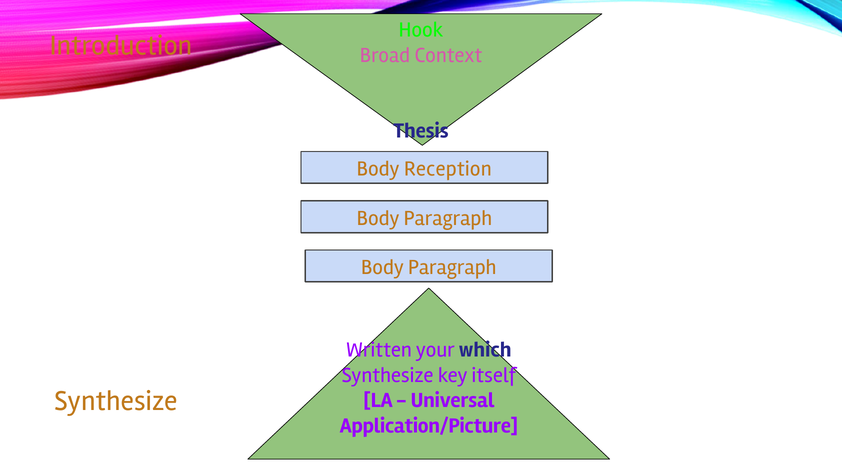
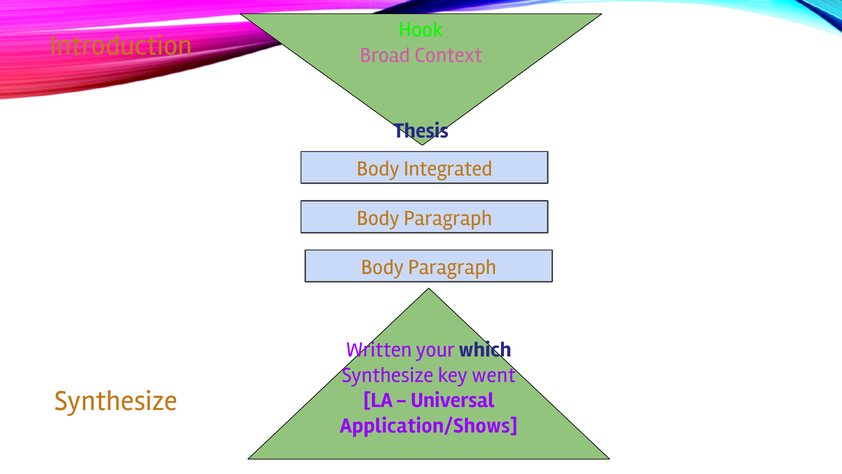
Reception: Reception -> Integrated
itself: itself -> went
Application/Picture: Application/Picture -> Application/Shows
